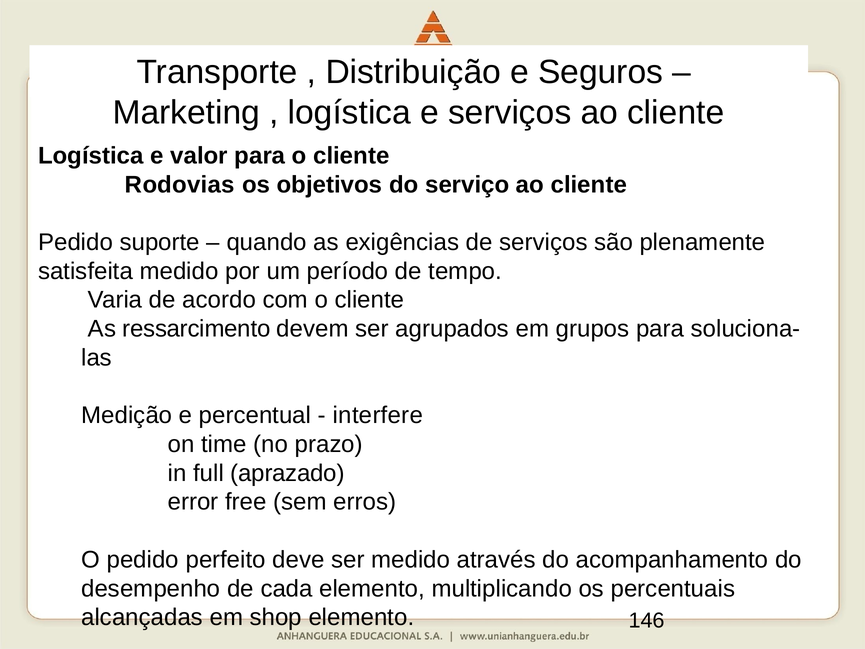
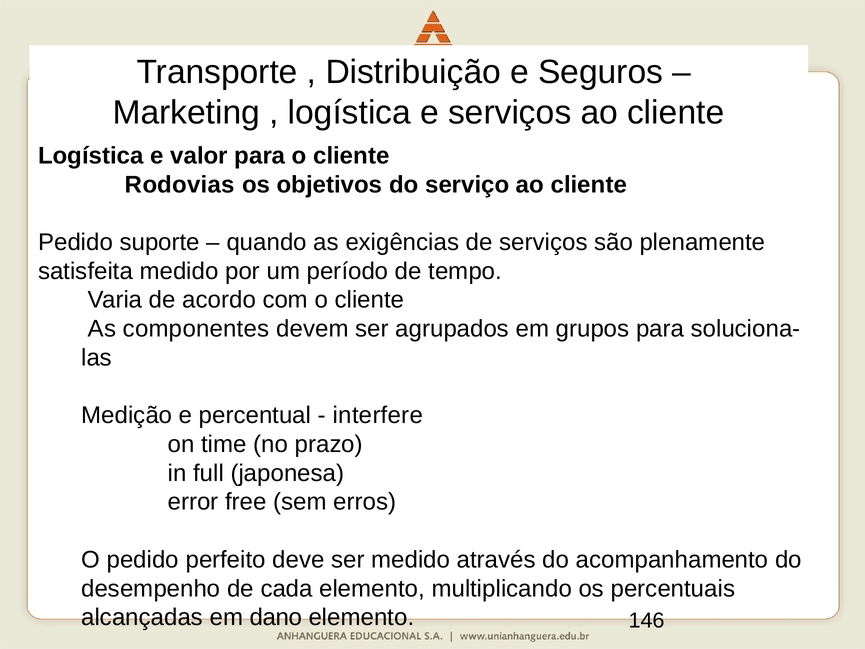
ressarcimento: ressarcimento -> componentes
aprazado: aprazado -> japonesa
shop: shop -> dano
